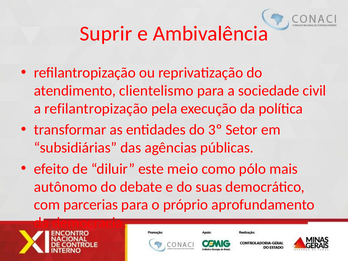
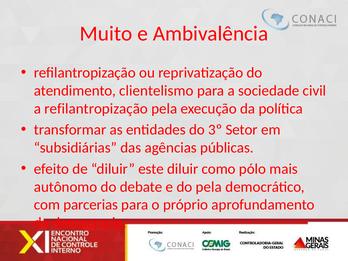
Suprir: Suprir -> Muito
este meio: meio -> diluir
do suas: suas -> pela
